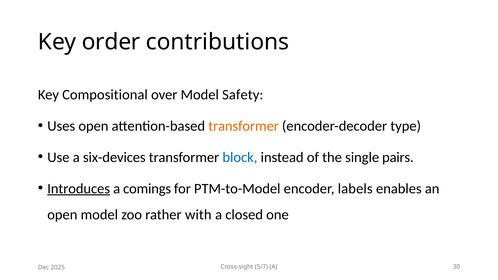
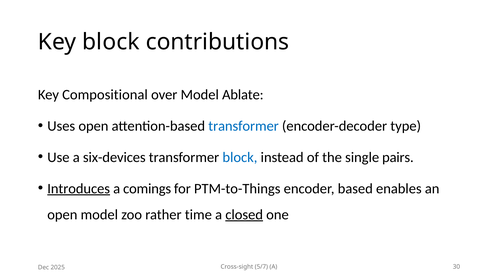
Key order: order -> block
Safety: Safety -> Ablate
transformer at (244, 126) colour: orange -> blue
PTM-to-Model: PTM-to-Model -> PTM-to-Things
labels: labels -> based
with: with -> time
closed underline: none -> present
